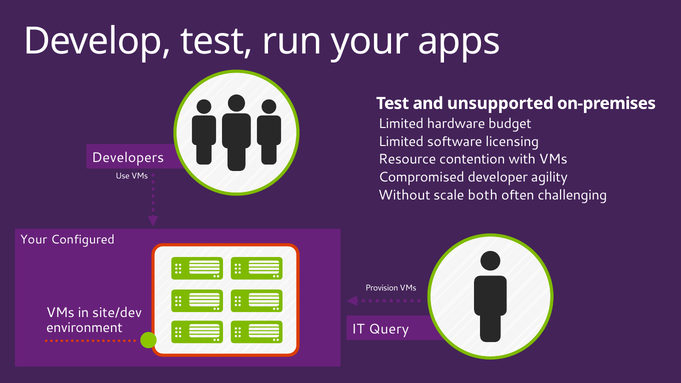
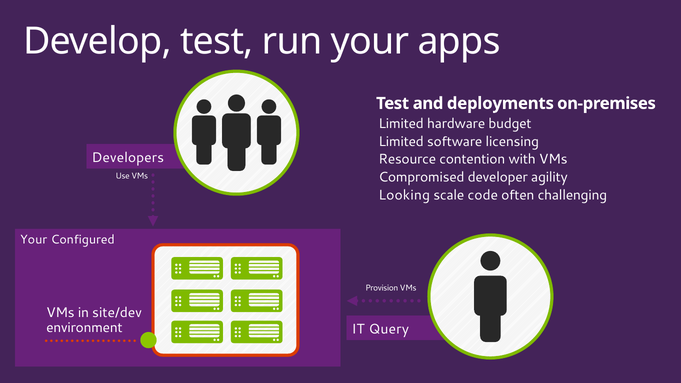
unsupported: unsupported -> deployments
Without: Without -> Looking
both: both -> code
